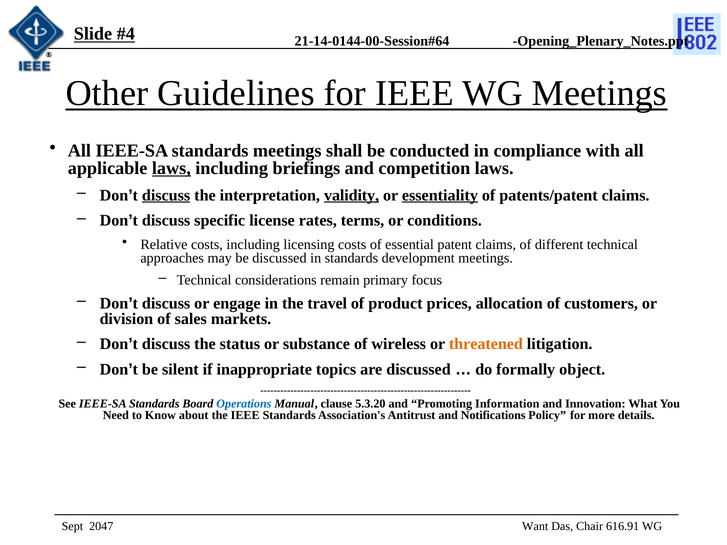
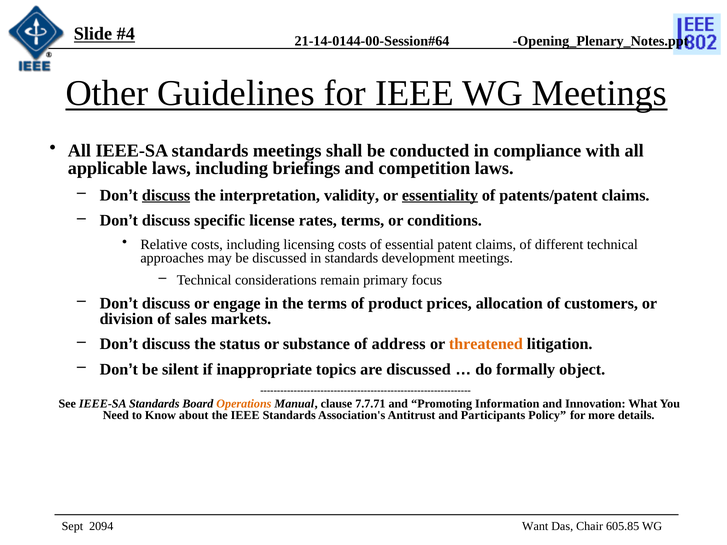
laws at (171, 168) underline: present -> none
validity underline: present -> none
the travel: travel -> terms
wireless: wireless -> address
Operations colour: blue -> orange
5.3.20: 5.3.20 -> 7.7.71
Notifications: Notifications -> Participants
2047: 2047 -> 2094
616.91: 616.91 -> 605.85
